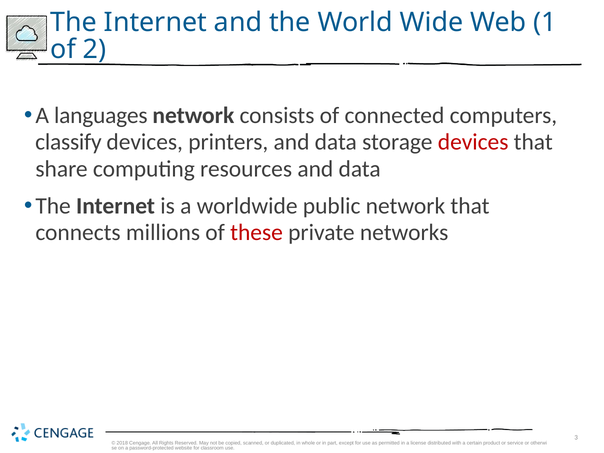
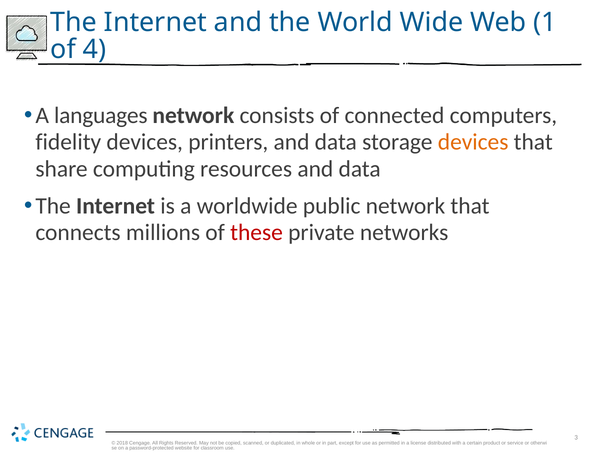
2: 2 -> 4
classify: classify -> fidelity
devices at (473, 142) colour: red -> orange
